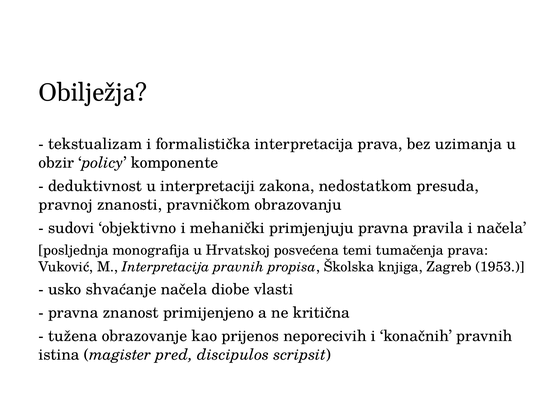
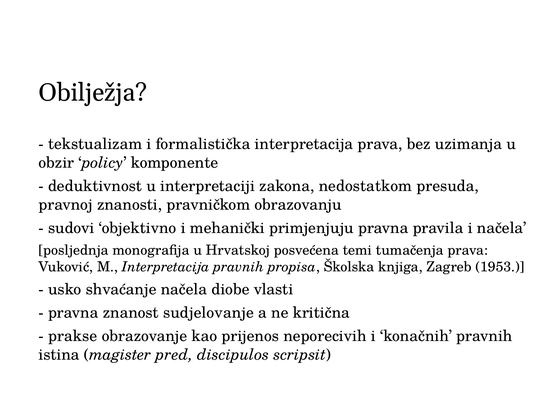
primijenjeno: primijenjeno -> sudjelovanje
tužena: tužena -> prakse
